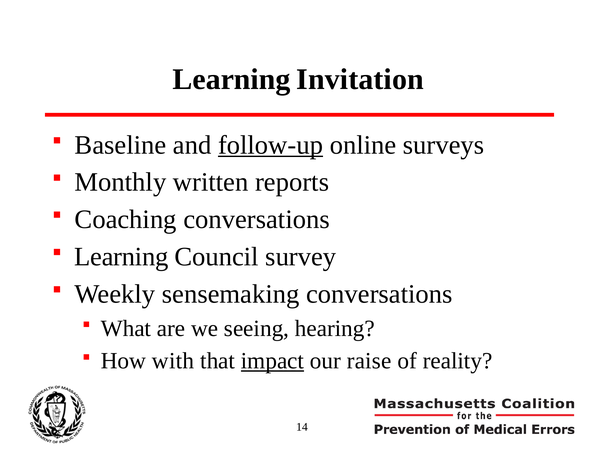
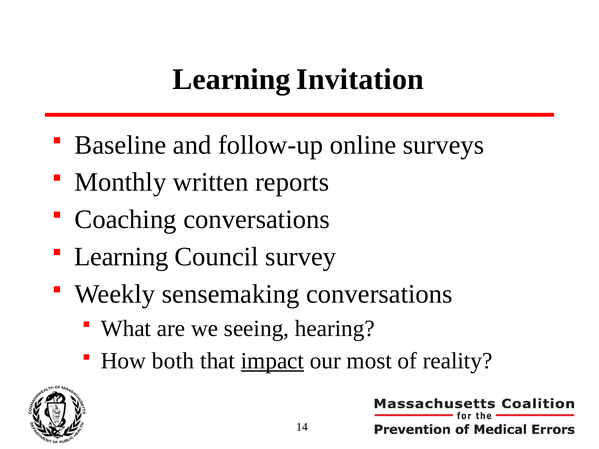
follow-up underline: present -> none
with: with -> both
raise: raise -> most
